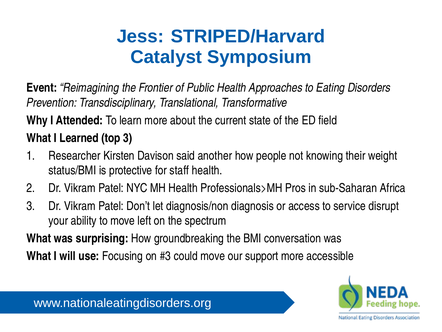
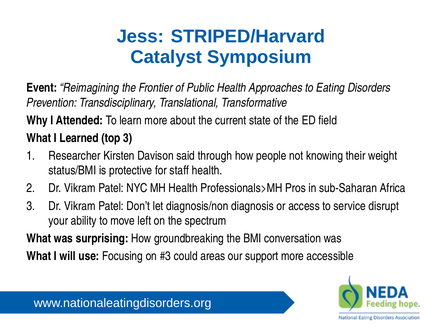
another: another -> through
could move: move -> areas
